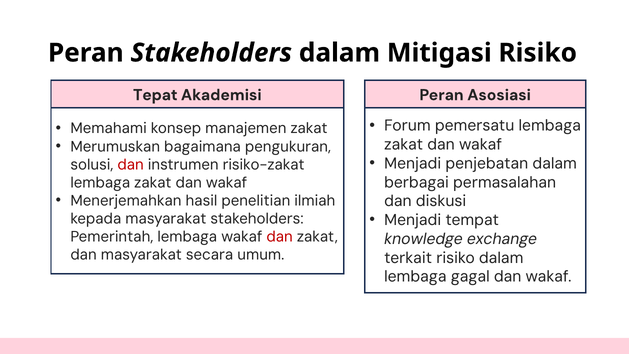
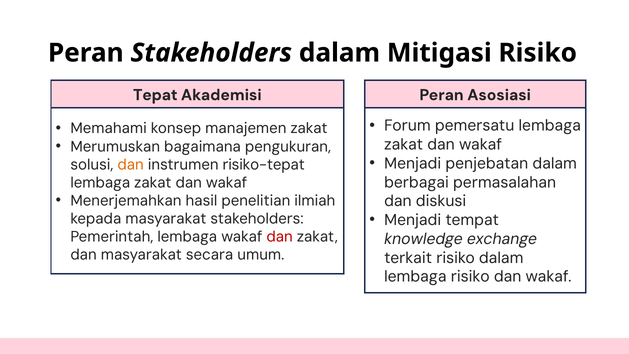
dan at (131, 165) colour: red -> orange
risiko-zakat: risiko-zakat -> risiko-tepat
lembaga gagal: gagal -> risiko
